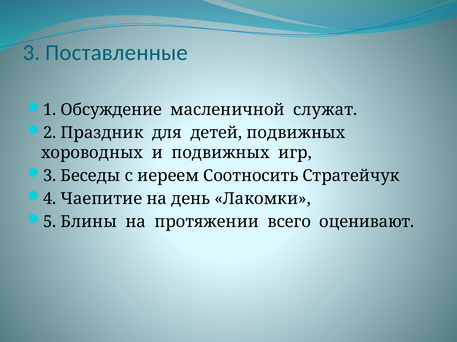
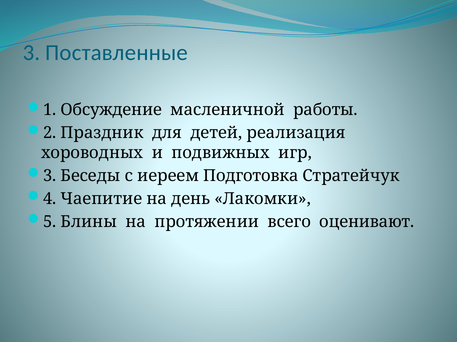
служат: служат -> работы
детей подвижных: подвижных -> реализация
Соотносить: Соотносить -> Подготовка
